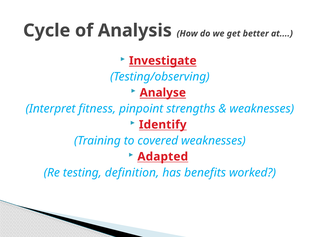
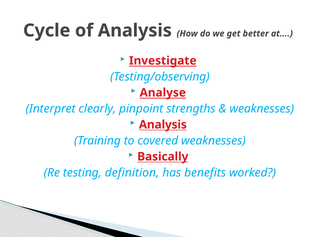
fitness: fitness -> clearly
Identify at (163, 125): Identify -> Analysis
Adapted: Adapted -> Basically
